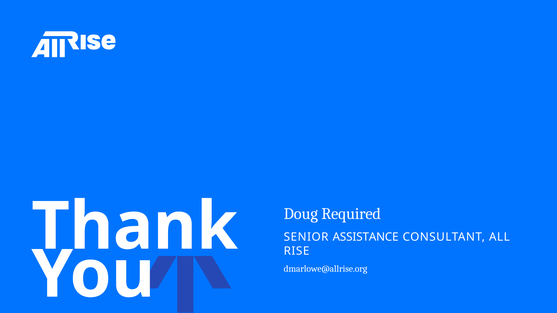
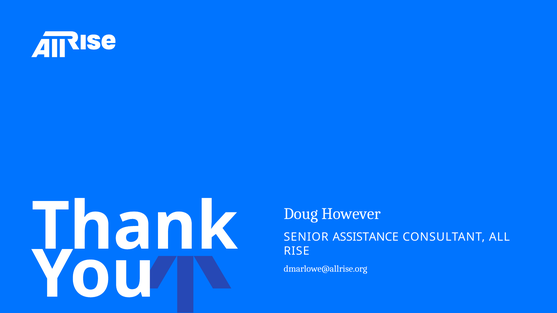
Required: Required -> However
